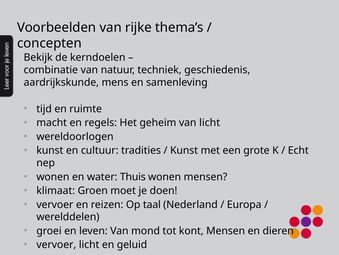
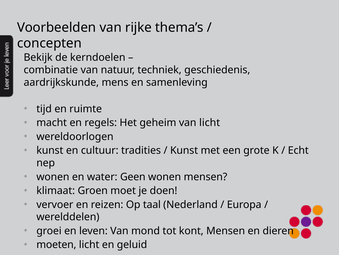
Thuis: Thuis -> Geen
vervoer at (56, 244): vervoer -> moeten
